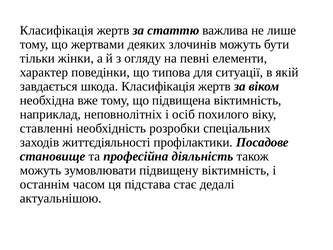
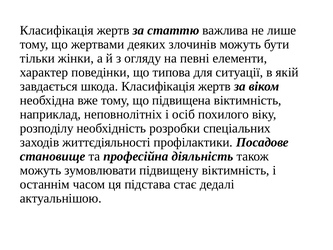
ставленні: ставленні -> розподілу
